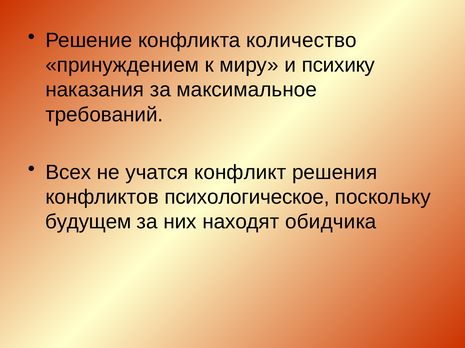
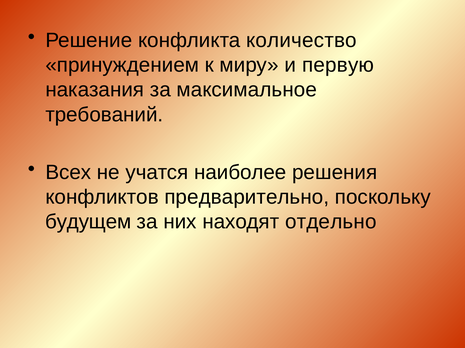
психику: психику -> первую
конфликт: конфликт -> наиболее
психологическое: психологическое -> предварительно
обидчика: обидчика -> отдельно
